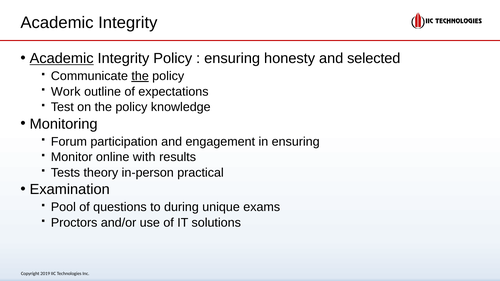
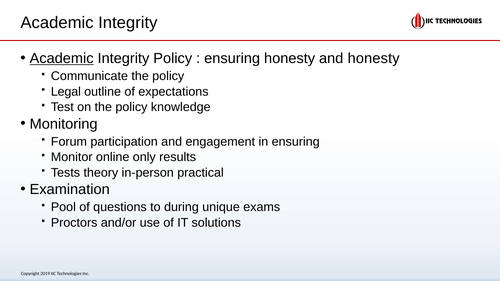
and selected: selected -> honesty
the at (140, 76) underline: present -> none
Work: Work -> Legal
with: with -> only
